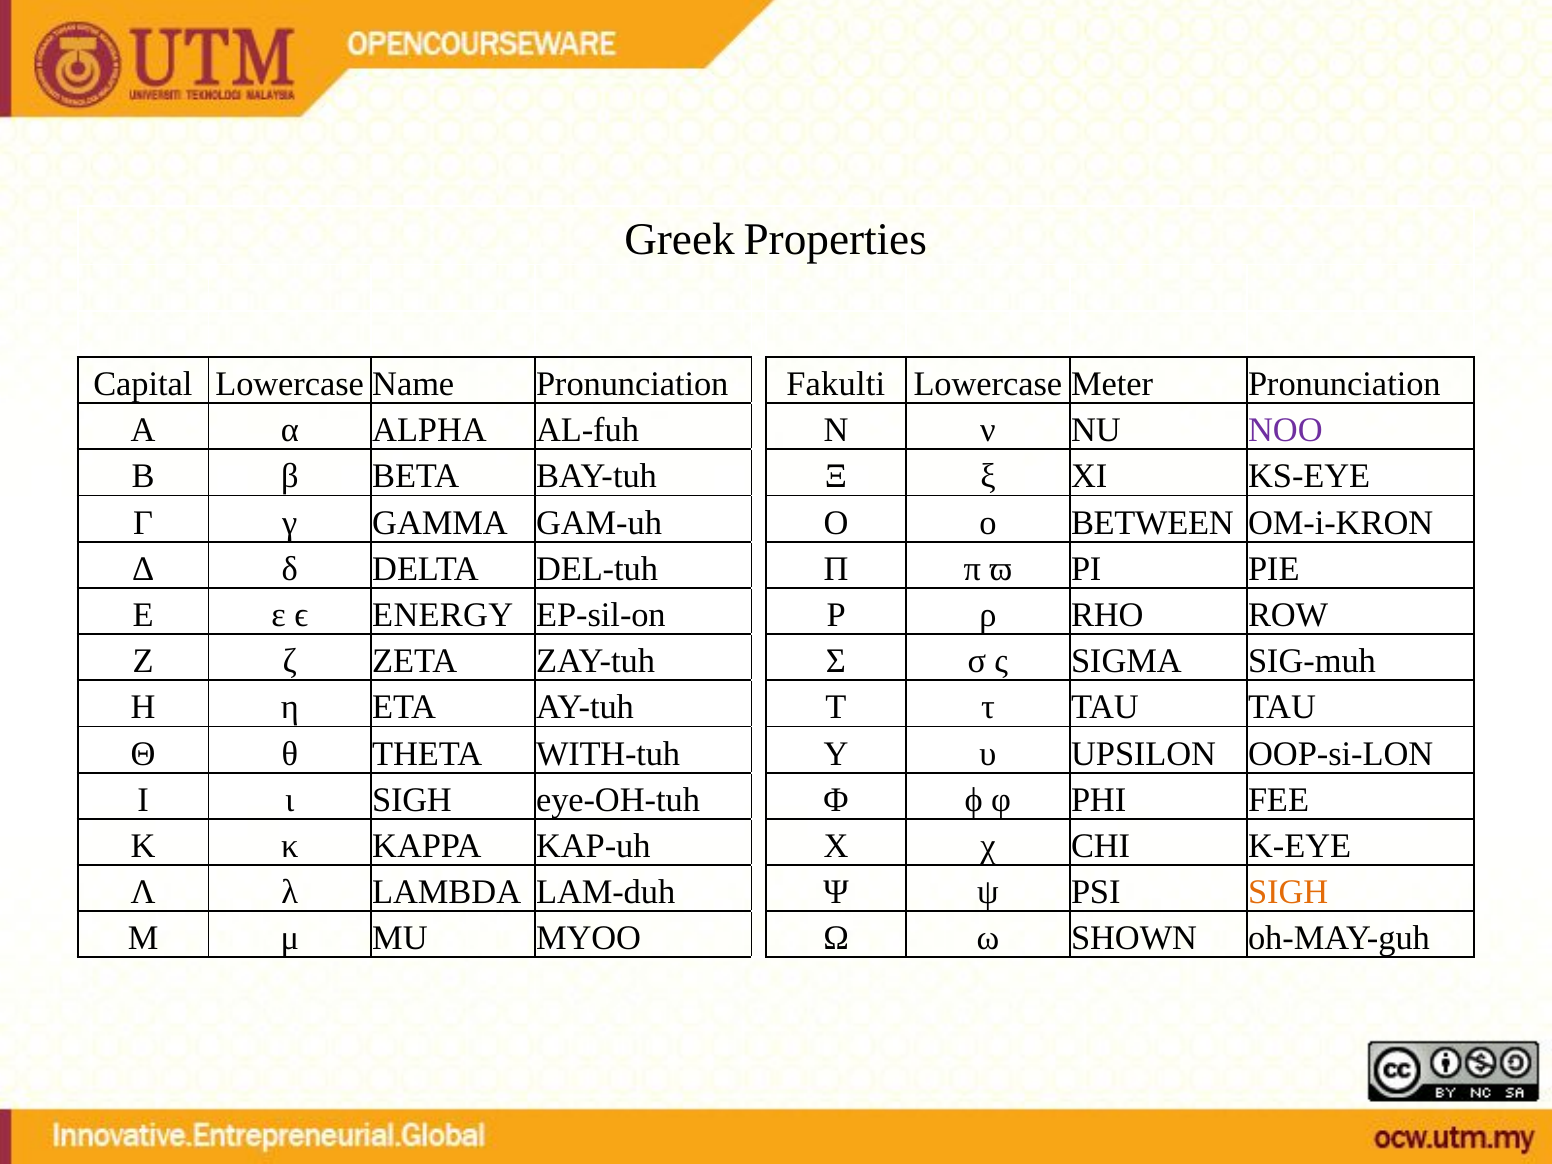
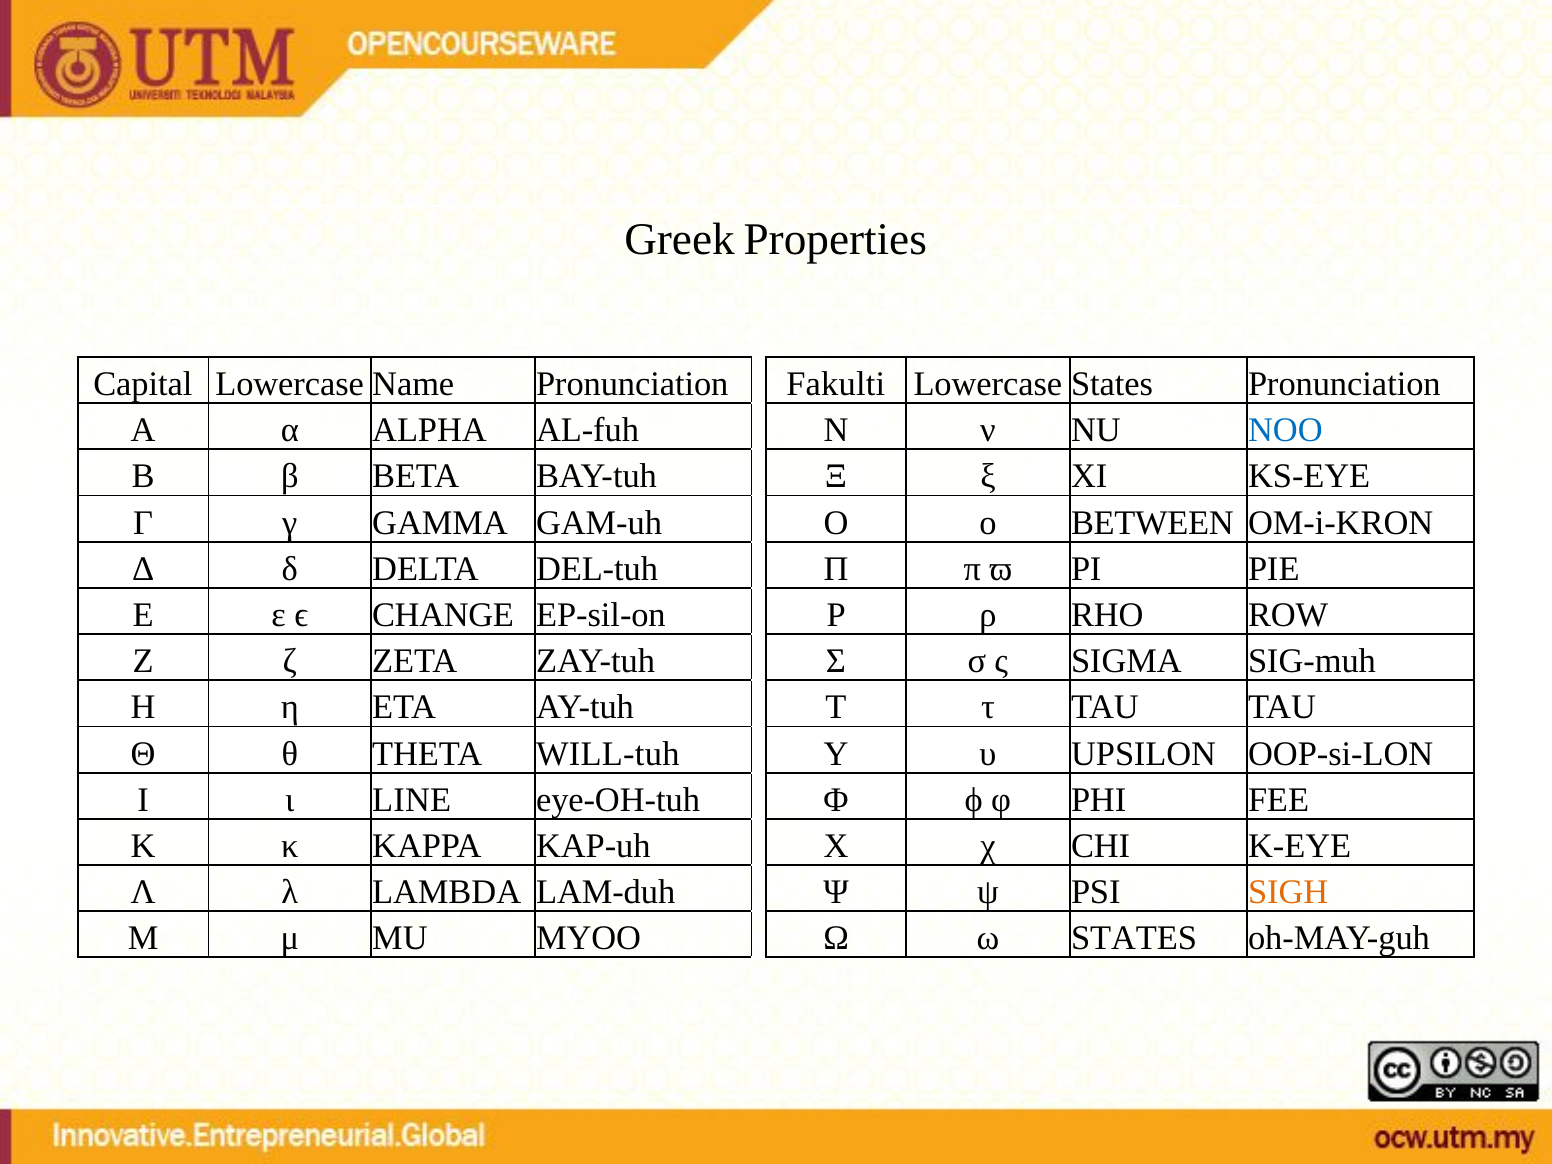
Lowercase Meter: Meter -> States
NOO colour: purple -> blue
ENERGY: ENERGY -> CHANGE
WITH-tuh: WITH-tuh -> WILL-tuh
ι SIGH: SIGH -> LINE
ω SHOWN: SHOWN -> STATES
